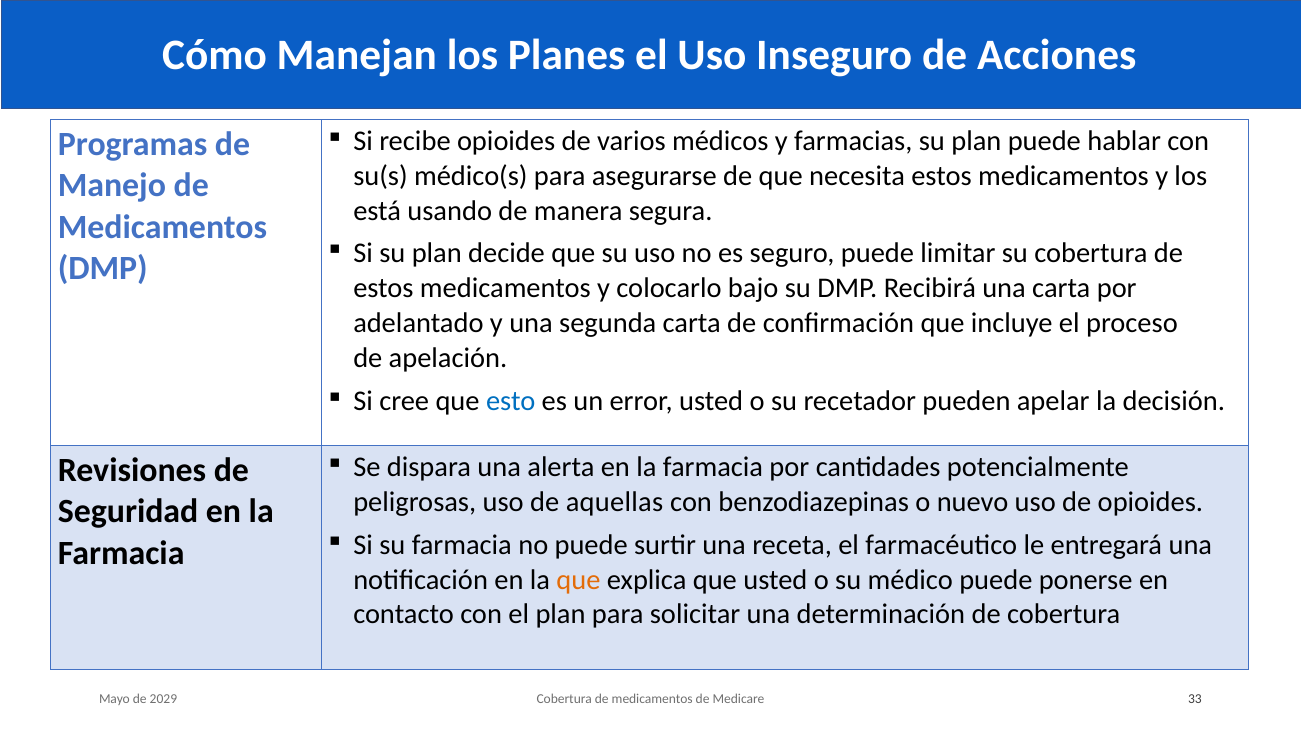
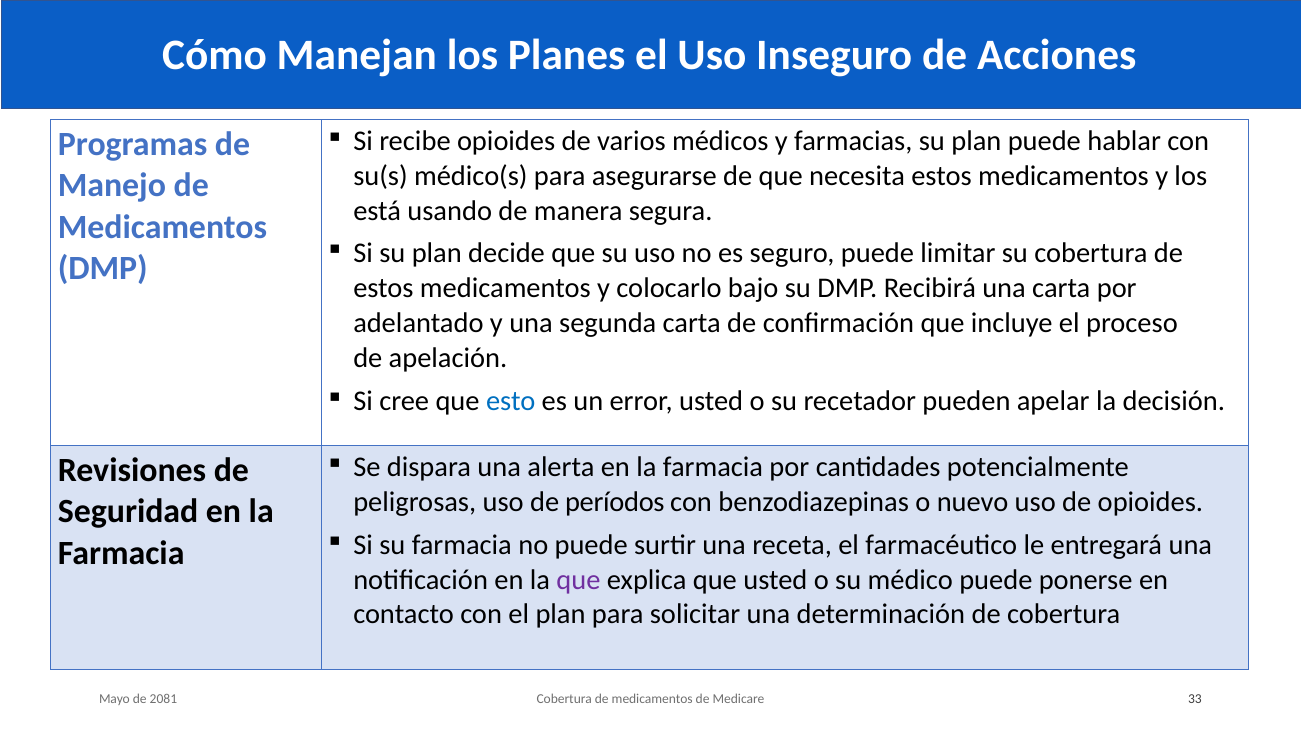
aquellas: aquellas -> períodos
que at (579, 580) colour: orange -> purple
2029: 2029 -> 2081
